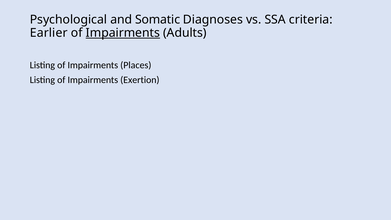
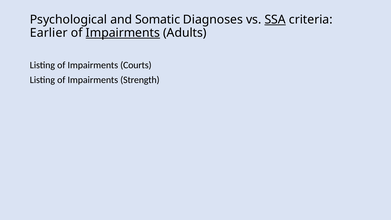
SSA underline: none -> present
Places: Places -> Courts
Exertion: Exertion -> Strength
